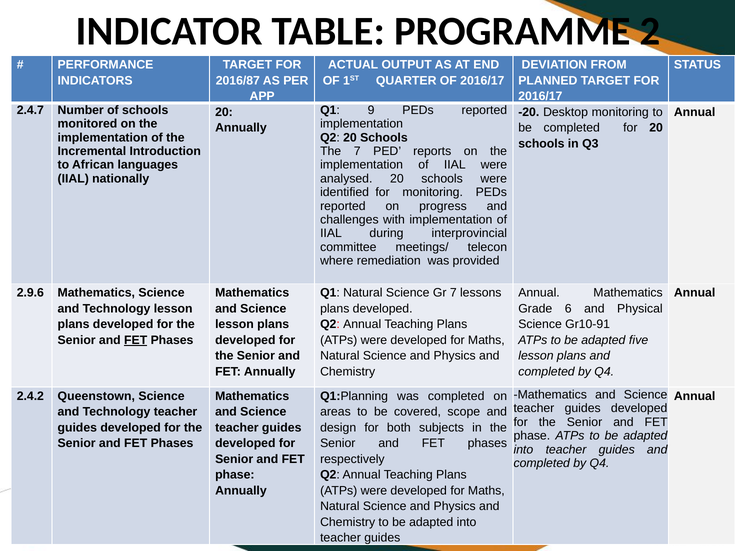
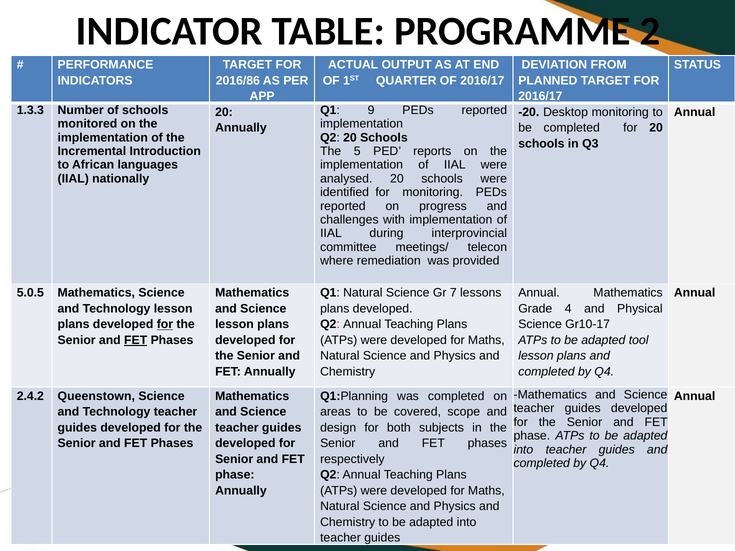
2016/87: 2016/87 -> 2016/86
2.4.7: 2.4.7 -> 1.3.3
The 7: 7 -> 5
2.9.6: 2.9.6 -> 5.0.5
6: 6 -> 4
for at (165, 325) underline: none -> present
Gr10-91: Gr10-91 -> Gr10-17
five: five -> tool
